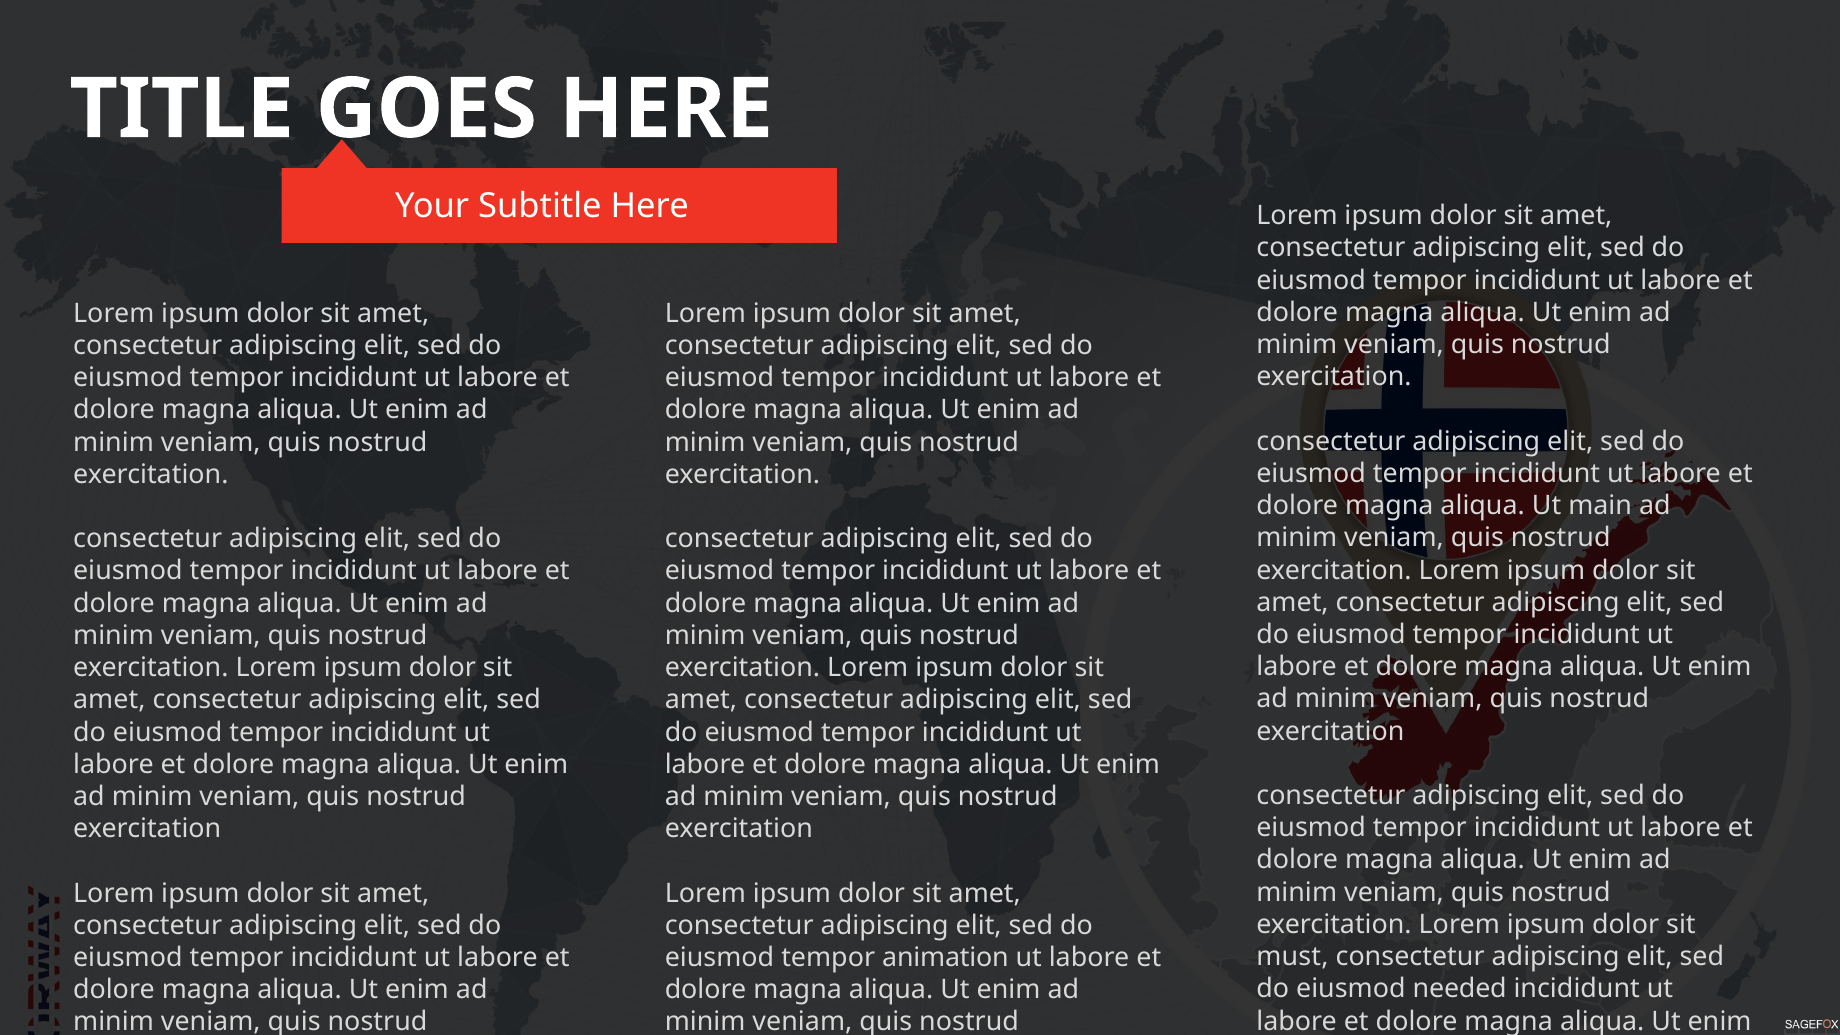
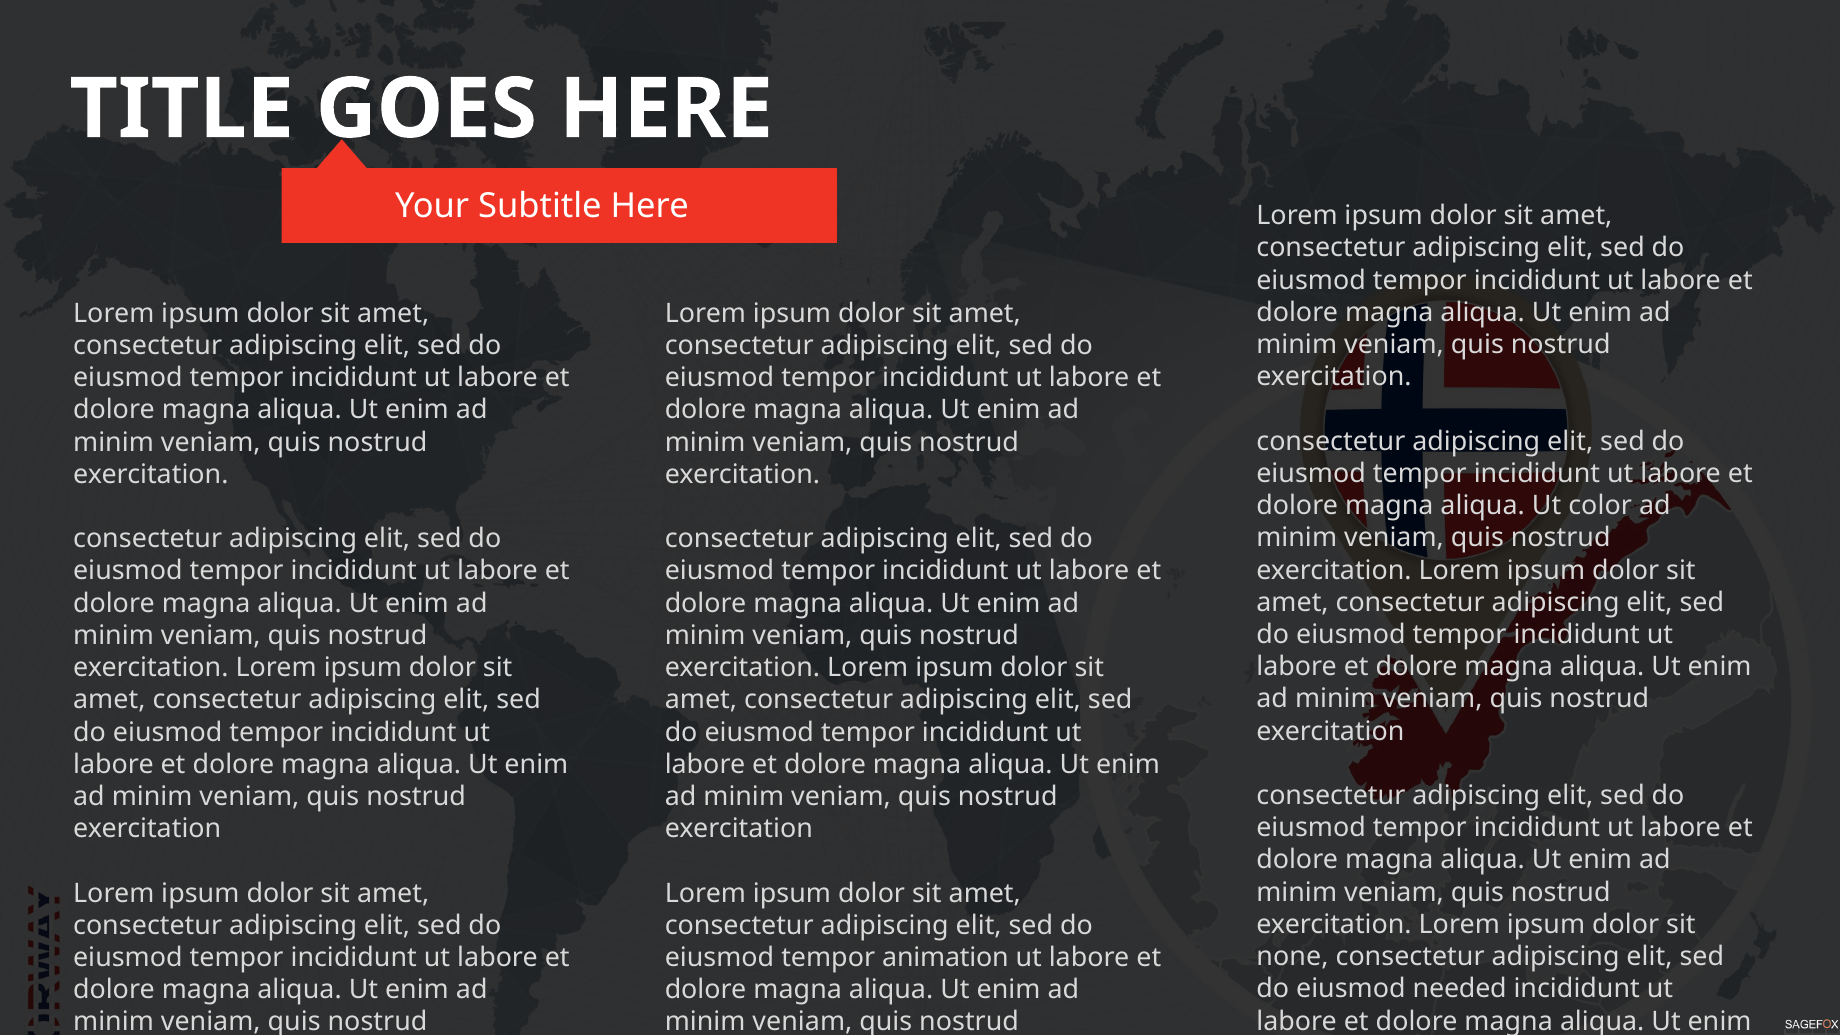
main: main -> color
must: must -> none
